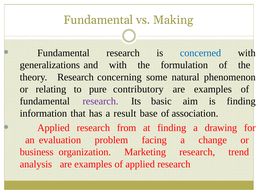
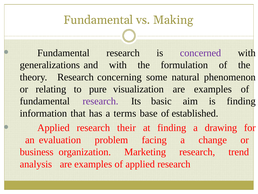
concerned colour: blue -> purple
contributory: contributory -> visualization
result: result -> terms
association: association -> established
from: from -> their
